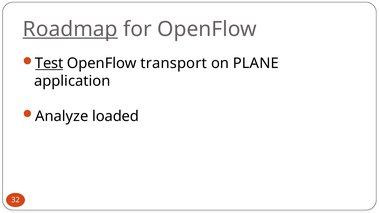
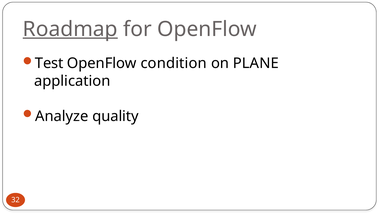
Test underline: present -> none
transport: transport -> condition
loaded: loaded -> quality
